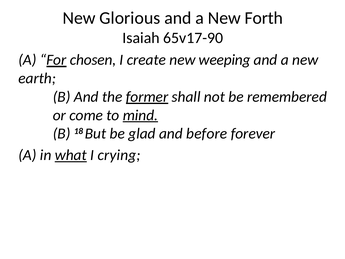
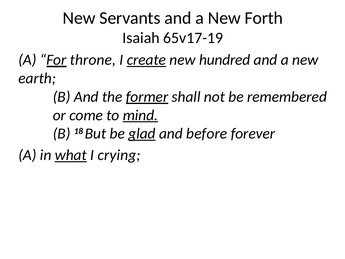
Glorious: Glorious -> Servants
65v17-90: 65v17-90 -> 65v17-19
chosen: chosen -> throne
create underline: none -> present
weeping: weeping -> hundred
glad underline: none -> present
